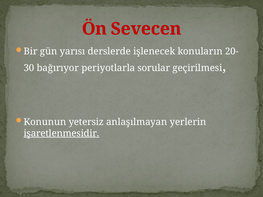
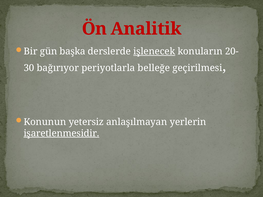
Sevecen: Sevecen -> Analitik
yarısı: yarısı -> başka
işlenecek underline: none -> present
sorular: sorular -> belleğe
